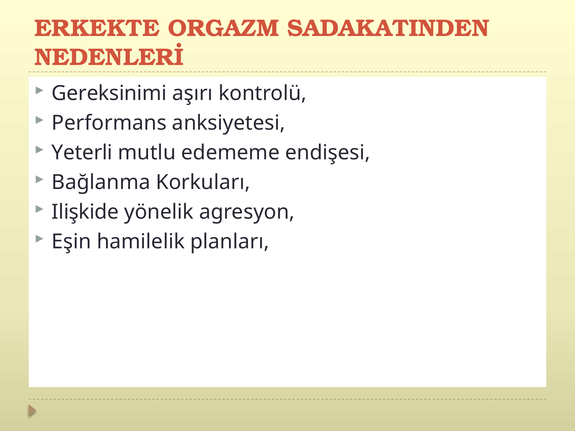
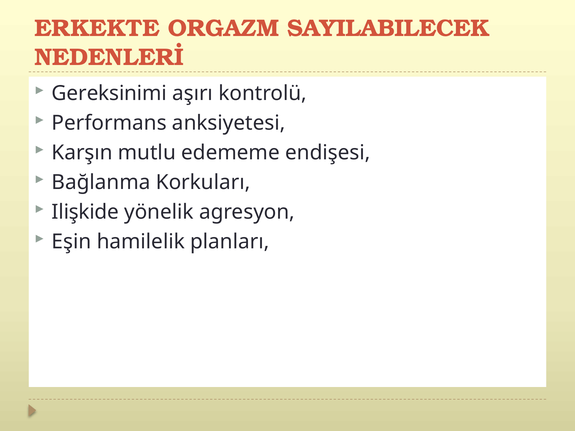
SADAKATINDEN: SADAKATINDEN -> SAYILABILECEK
Yeterli: Yeterli -> Karşın
